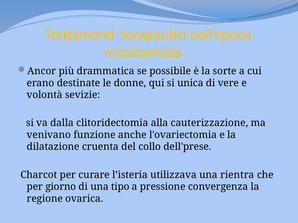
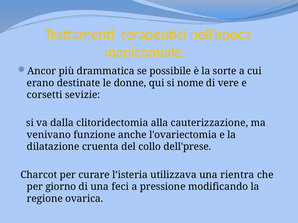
unica: unica -> nome
volontà: volontà -> corsetti
tipo: tipo -> feci
convergenza: convergenza -> modificando
